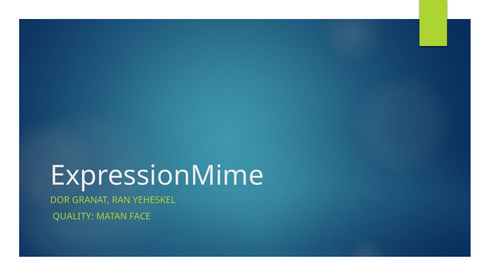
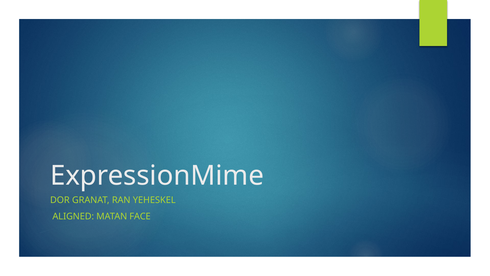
QUALITY: QUALITY -> ALIGNED
